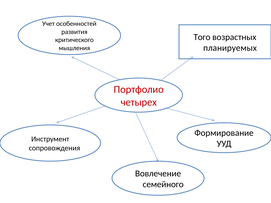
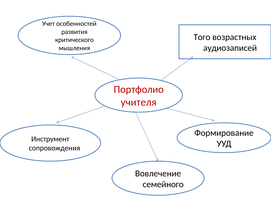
планируемых: планируемых -> аудиозаписей
четырех: четырех -> учителя
